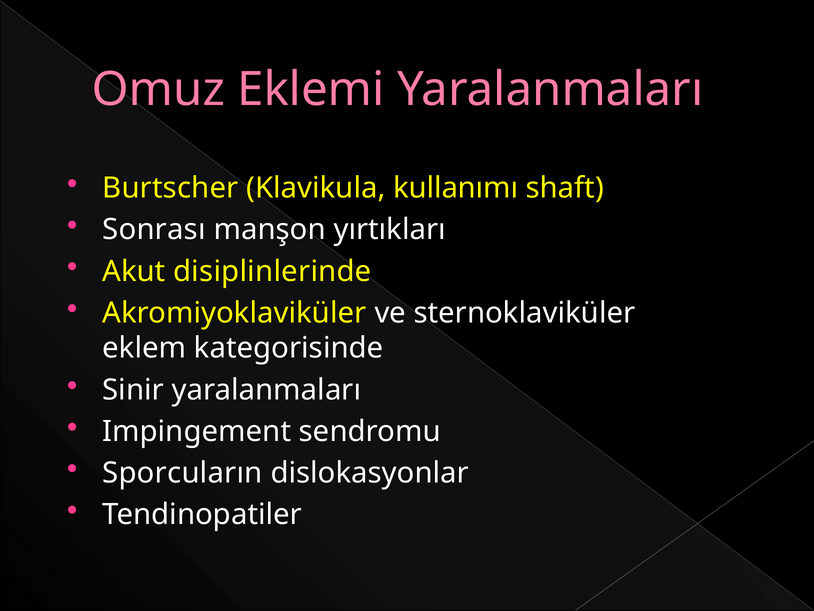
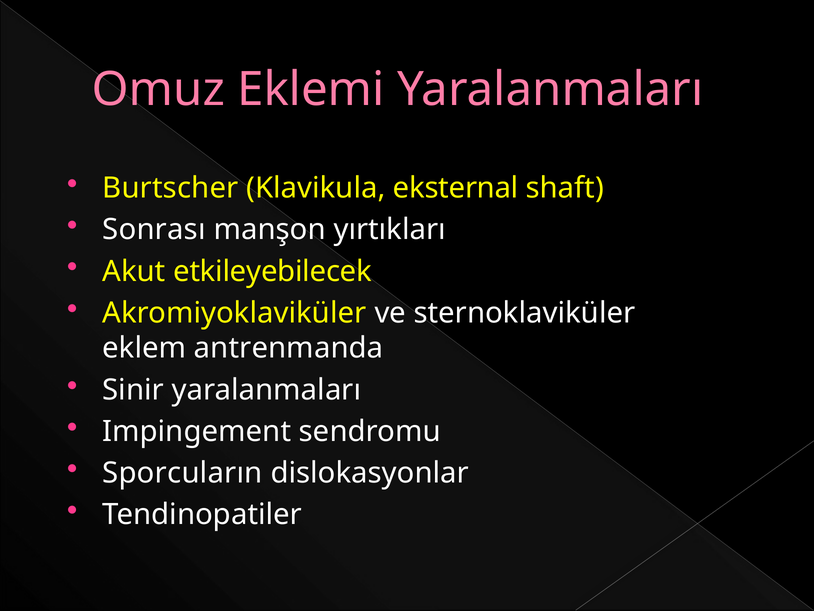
kullanımı: kullanımı -> eksternal
disiplinlerinde: disiplinlerinde -> etkileyebilecek
kategorisinde: kategorisinde -> antrenmanda
